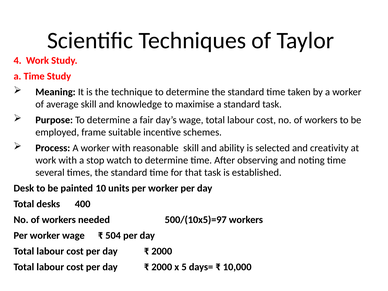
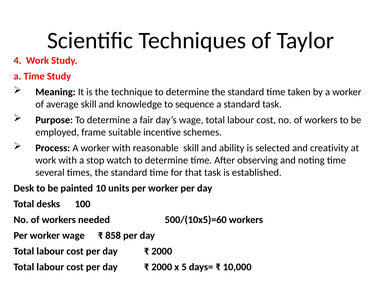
maximise: maximise -> sequence
400: 400 -> 100
500/(10x5)=97: 500/(10x5)=97 -> 500/(10x5)=60
504: 504 -> 858
